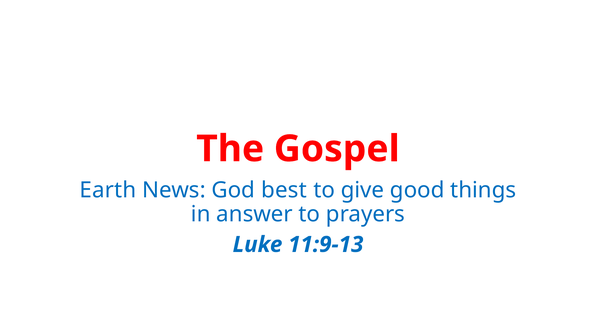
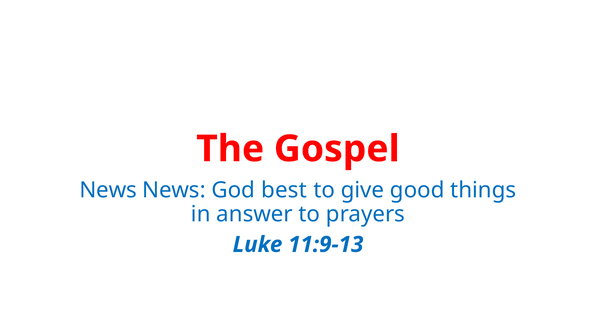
Earth at (108, 190): Earth -> News
